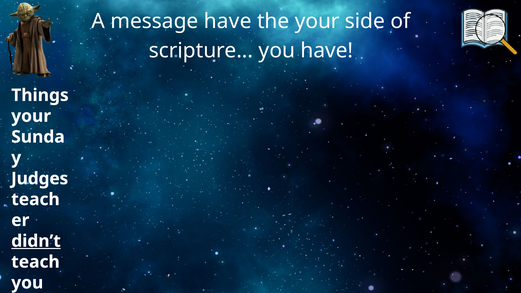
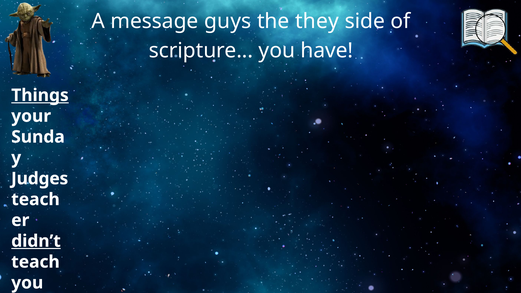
message have: have -> guys
the your: your -> they
Things underline: none -> present
